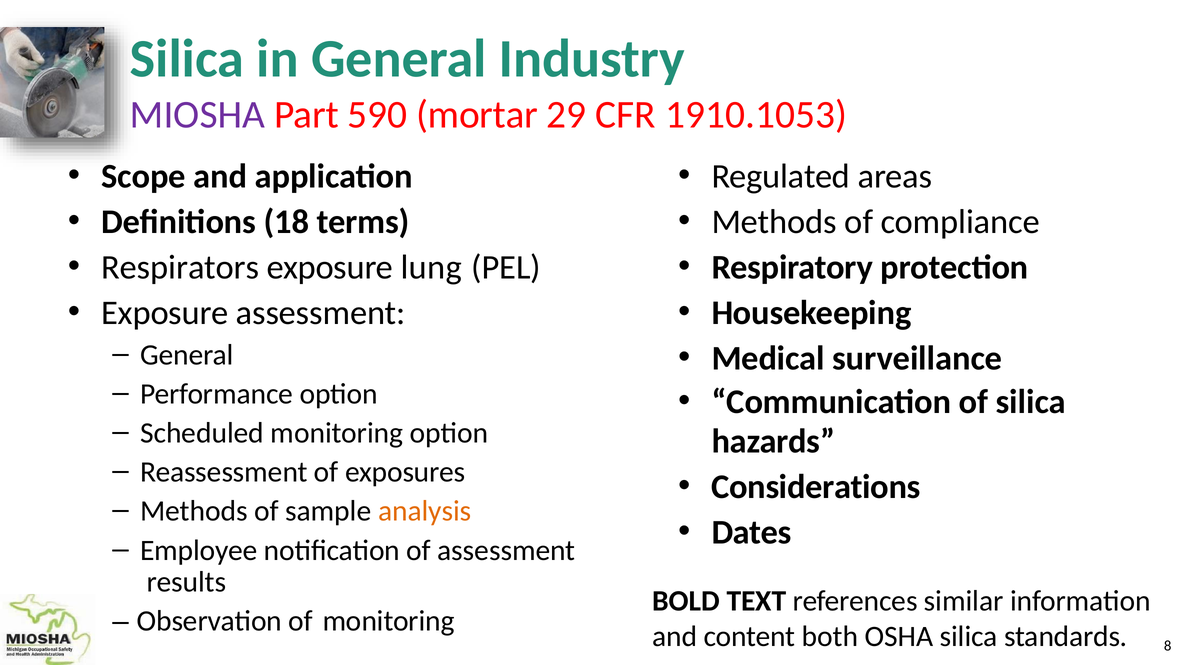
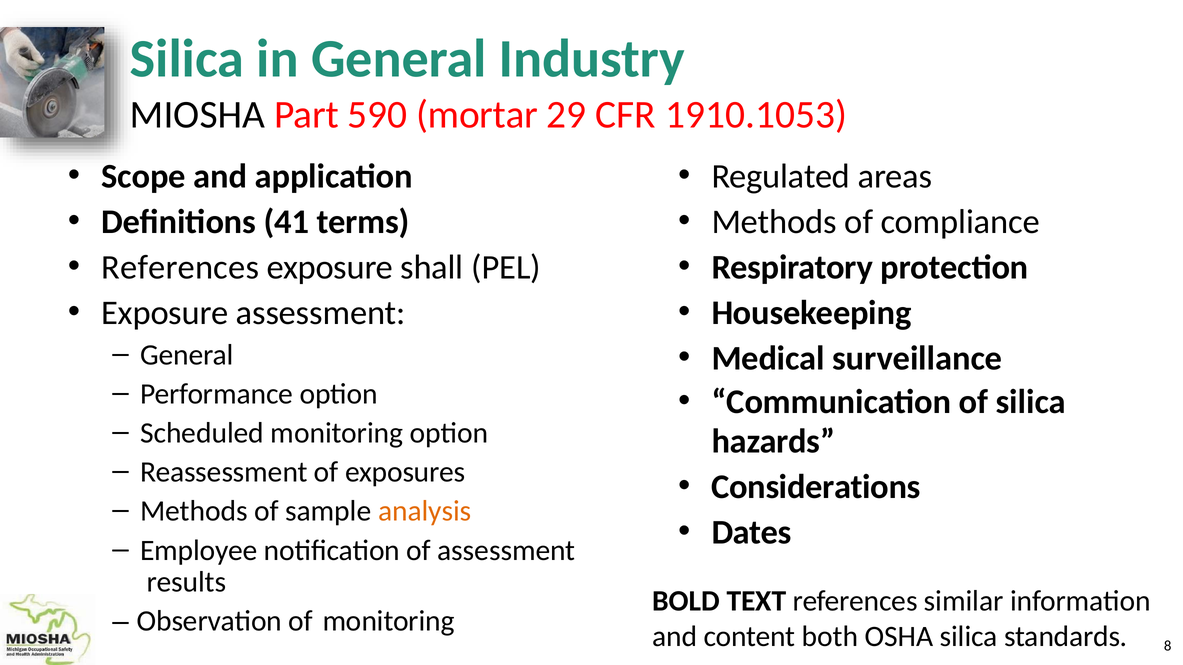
MIOSHA colour: purple -> black
18: 18 -> 41
Respirators at (180, 268): Respirators -> References
lung: lung -> shall
